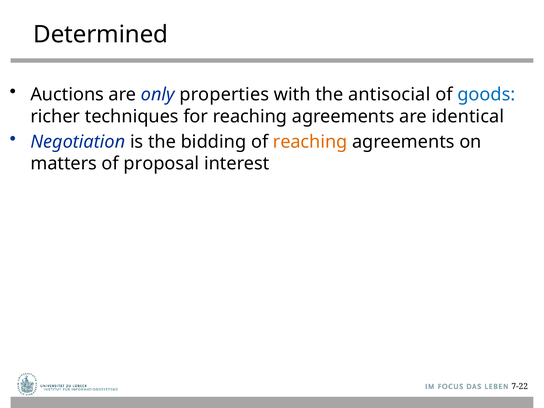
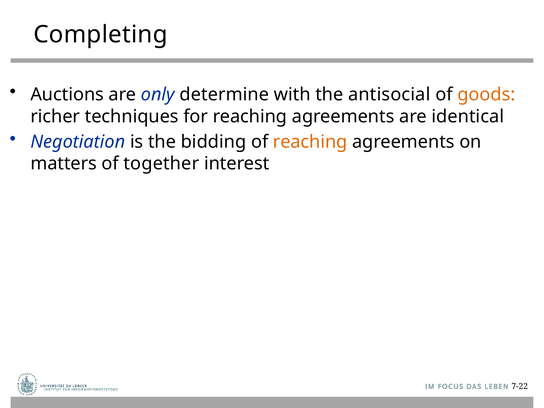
Determined: Determined -> Completing
properties: properties -> determine
goods colour: blue -> orange
proposal: proposal -> together
